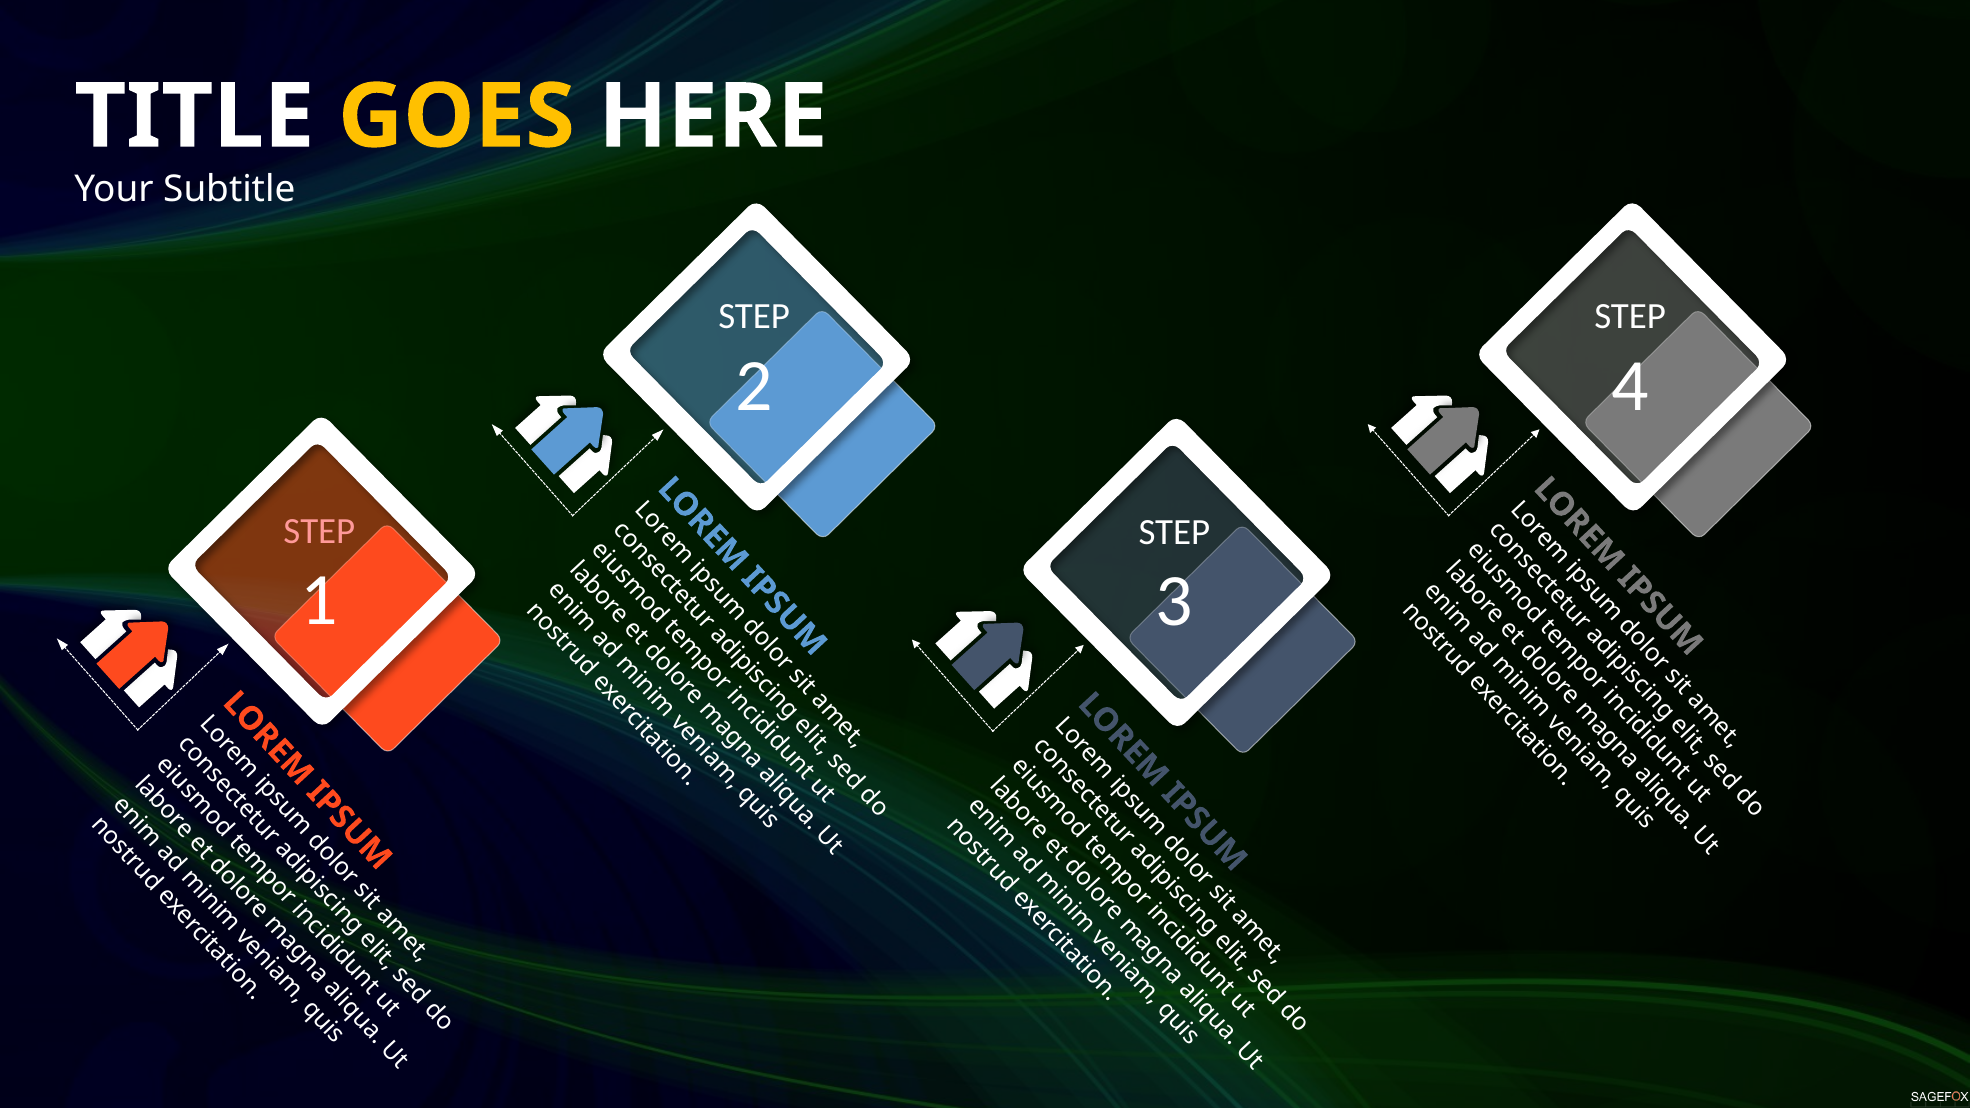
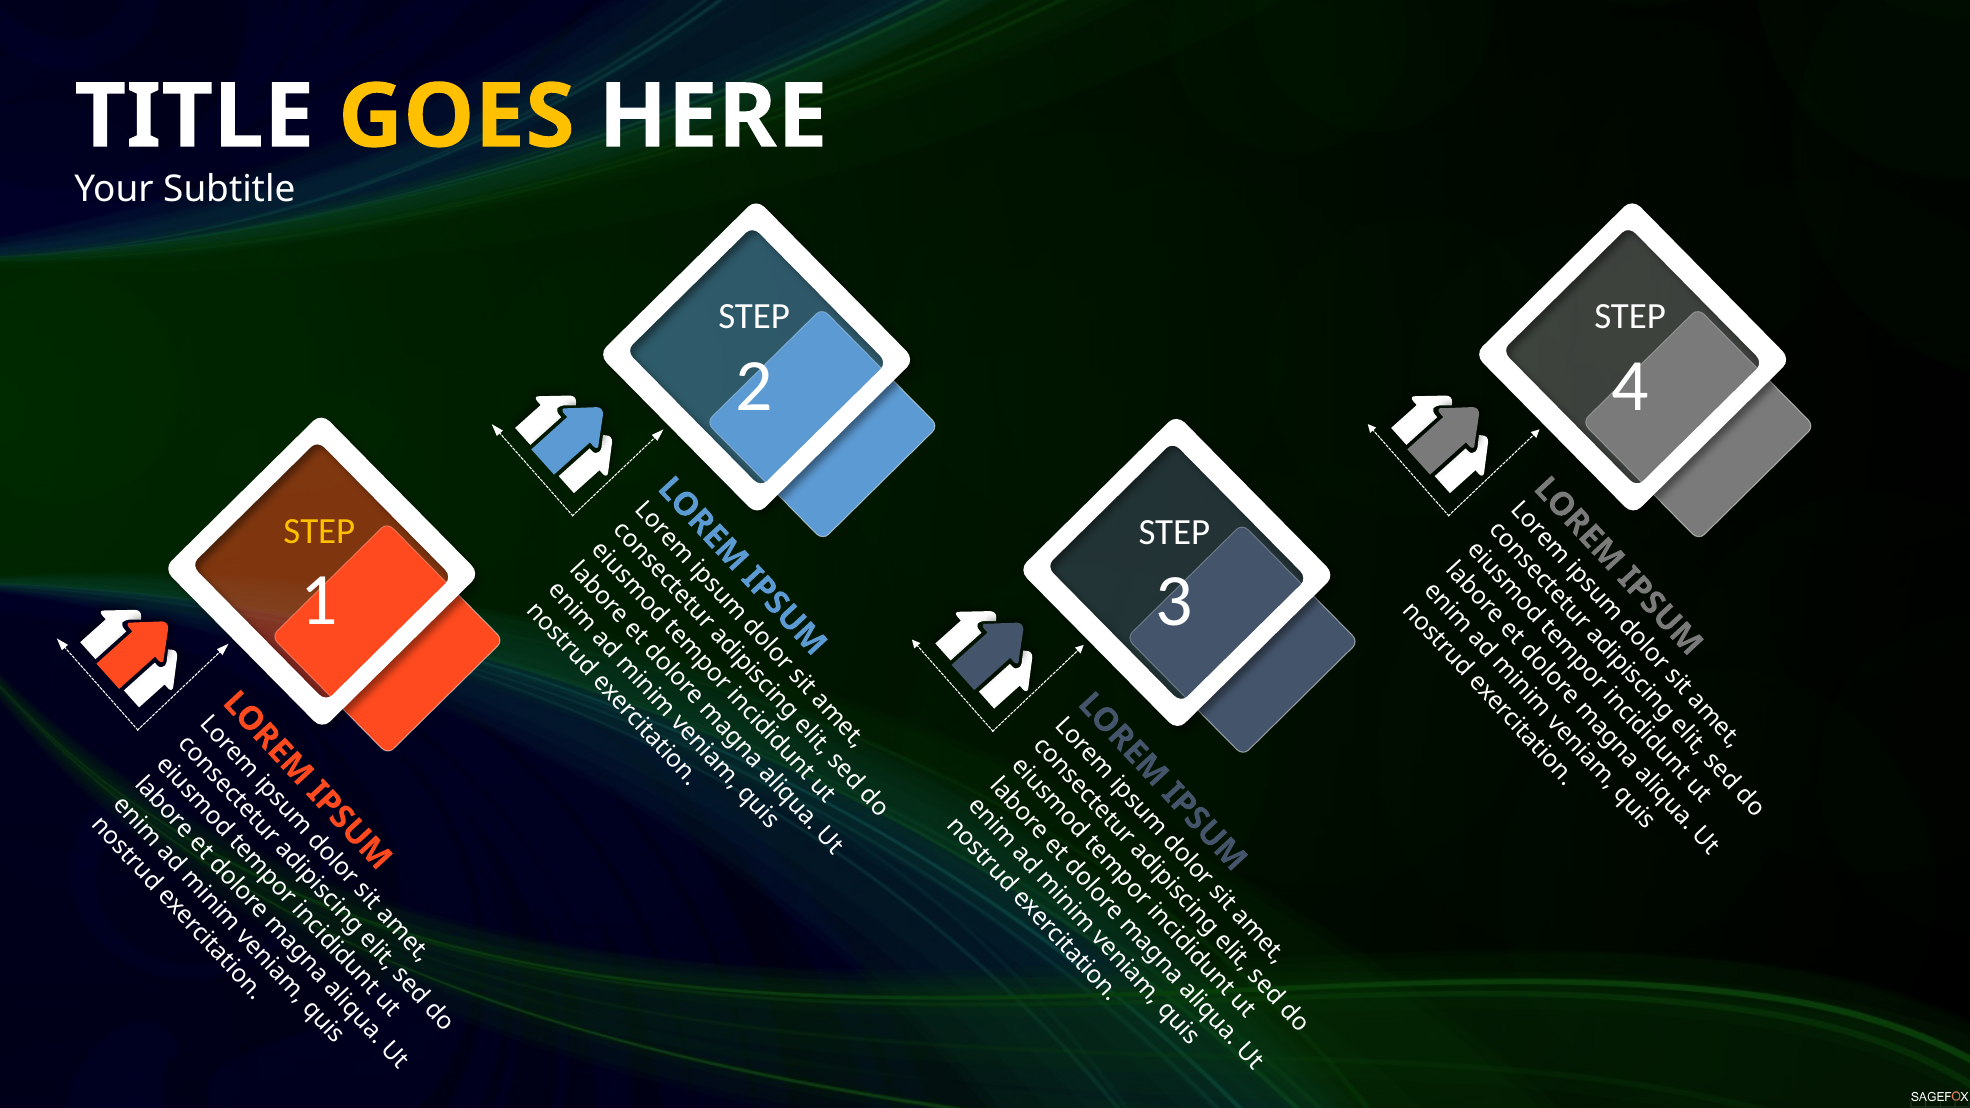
STEP at (319, 531) colour: pink -> yellow
